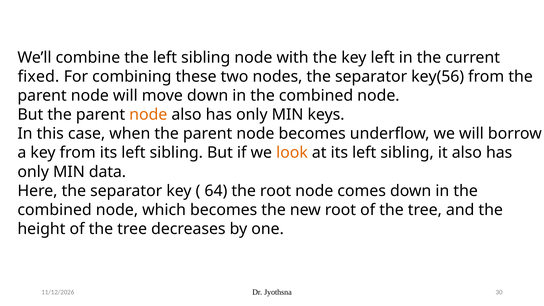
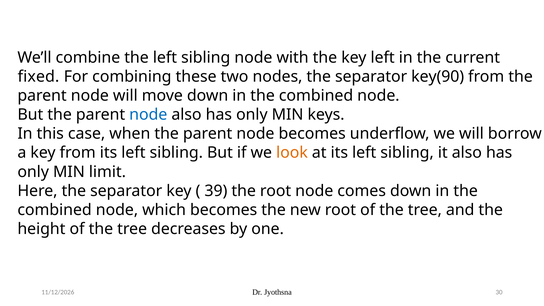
key(56: key(56 -> key(90
node at (148, 115) colour: orange -> blue
data: data -> limit
64: 64 -> 39
